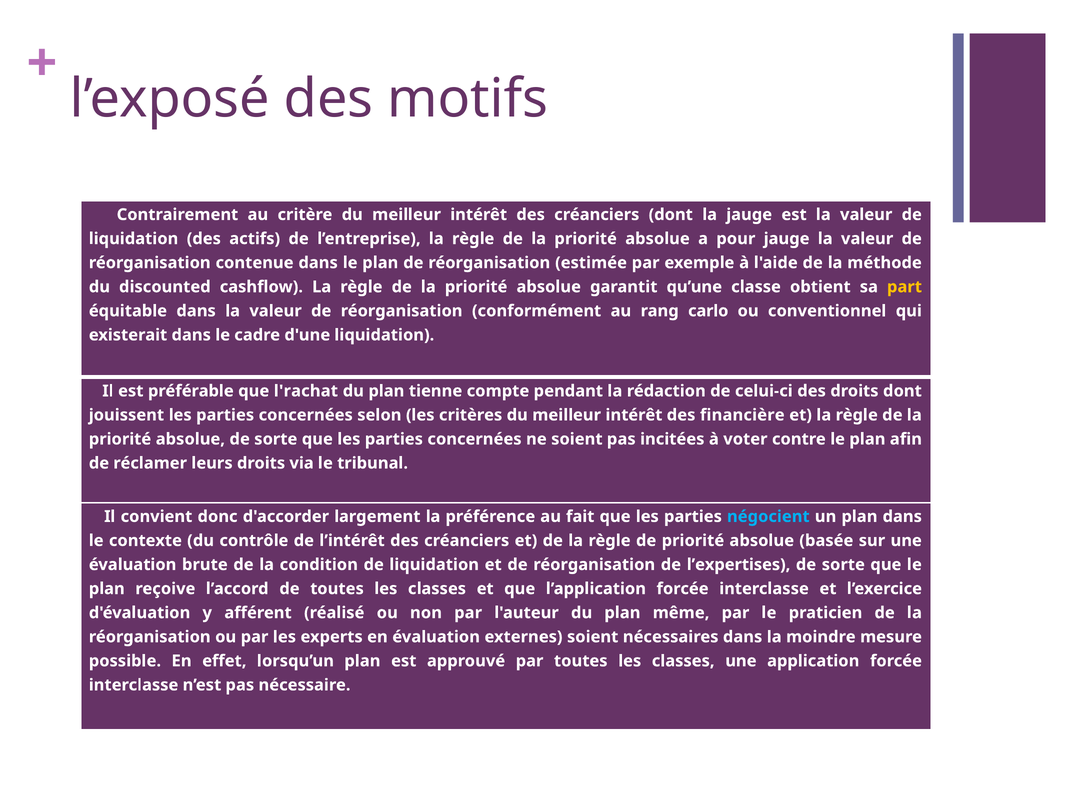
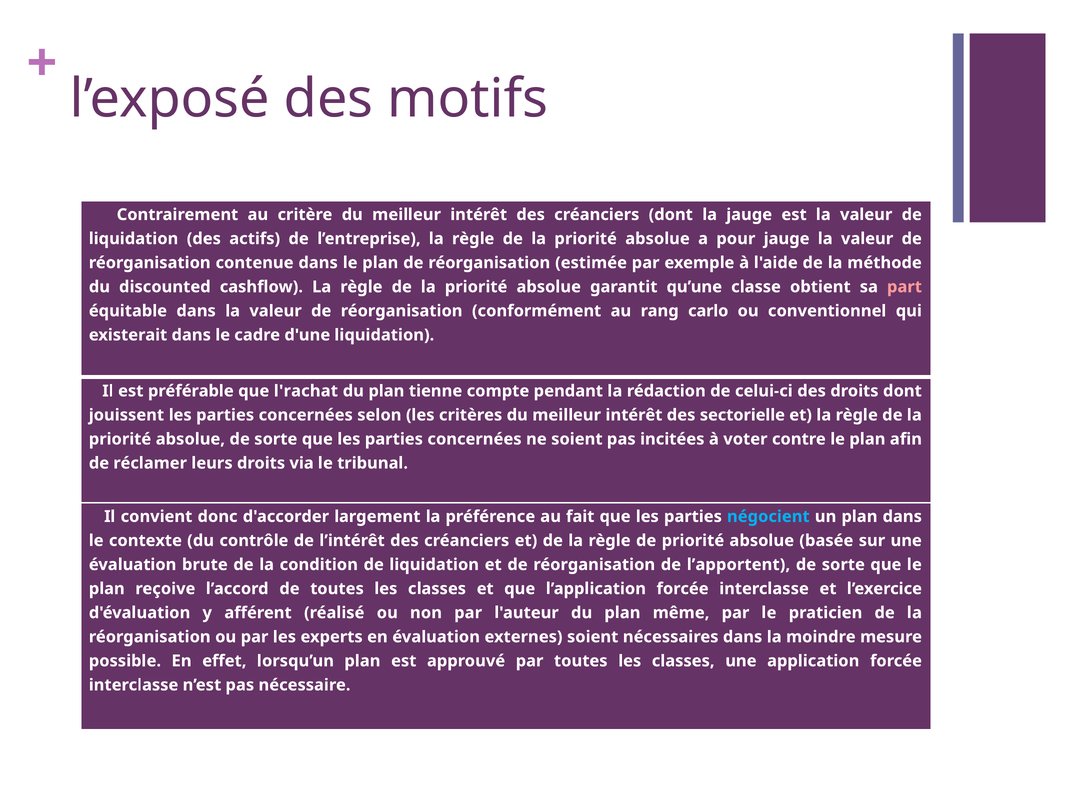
part colour: yellow -> pink
financière: financière -> sectorielle
l’expertises: l’expertises -> l’apportent
